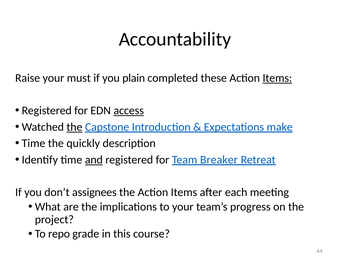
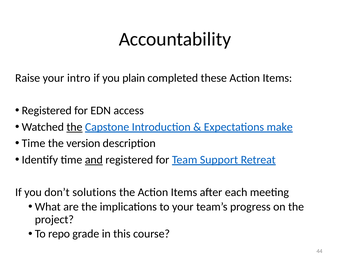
must: must -> intro
Items at (277, 78) underline: present -> none
access underline: present -> none
quickly: quickly -> version
Breaker: Breaker -> Support
assignees: assignees -> solutions
